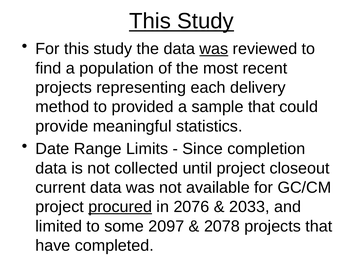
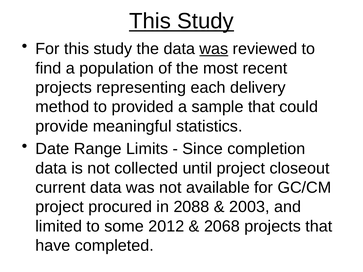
procured underline: present -> none
2076: 2076 -> 2088
2033: 2033 -> 2003
2097: 2097 -> 2012
2078: 2078 -> 2068
